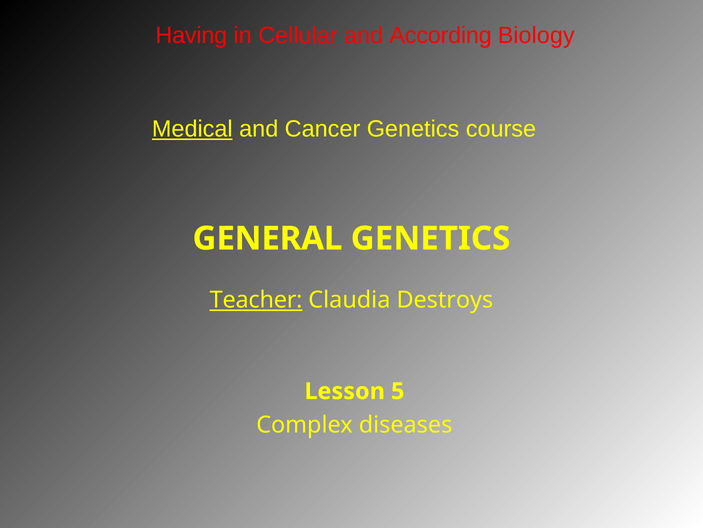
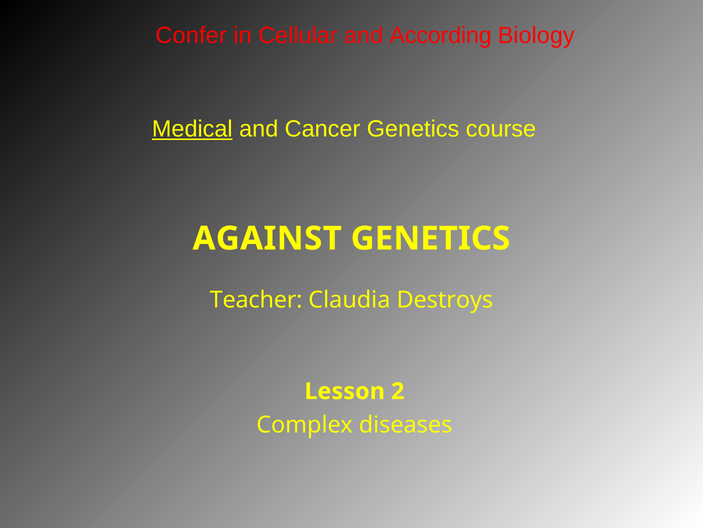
Having: Having -> Confer
GENERAL: GENERAL -> AGAINST
Teacher underline: present -> none
5: 5 -> 2
